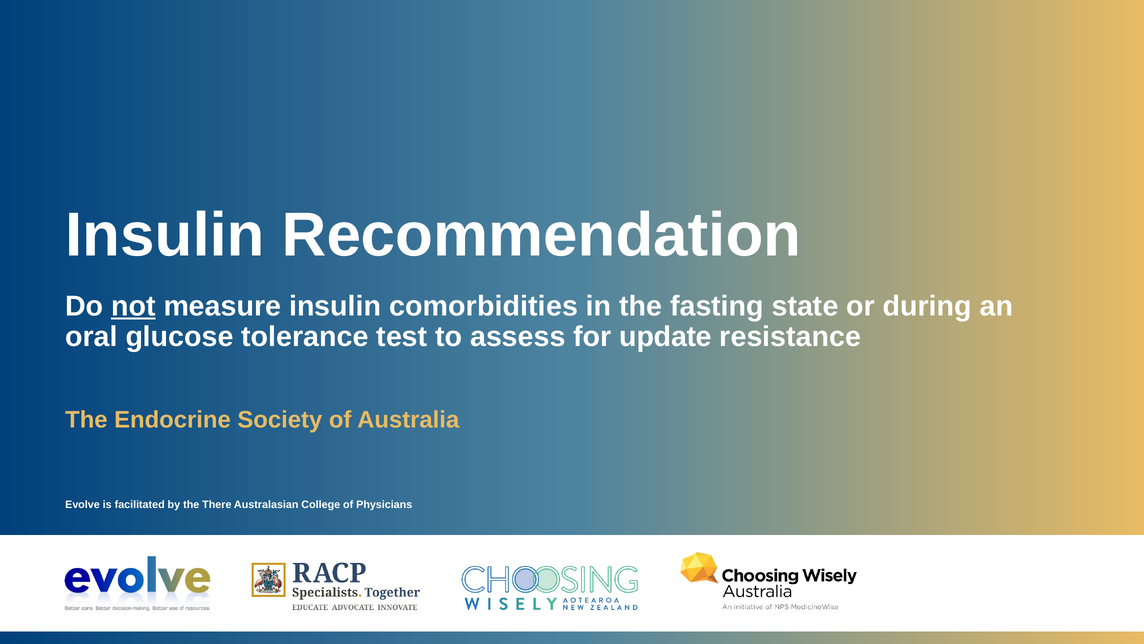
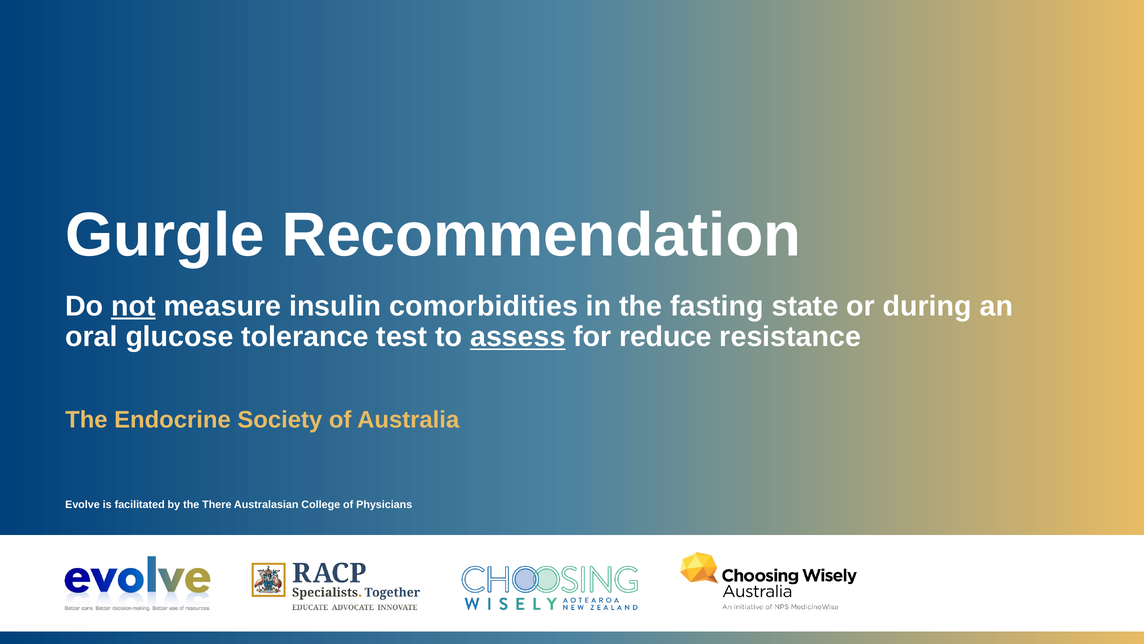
Insulin at (165, 235): Insulin -> Gurgle
assess underline: none -> present
update: update -> reduce
